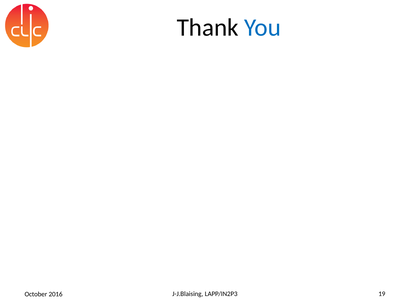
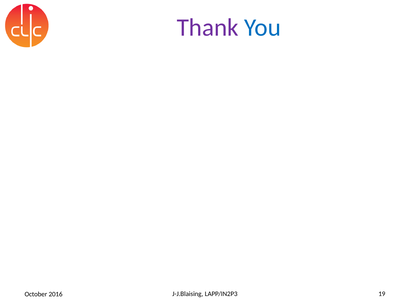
Thank colour: black -> purple
